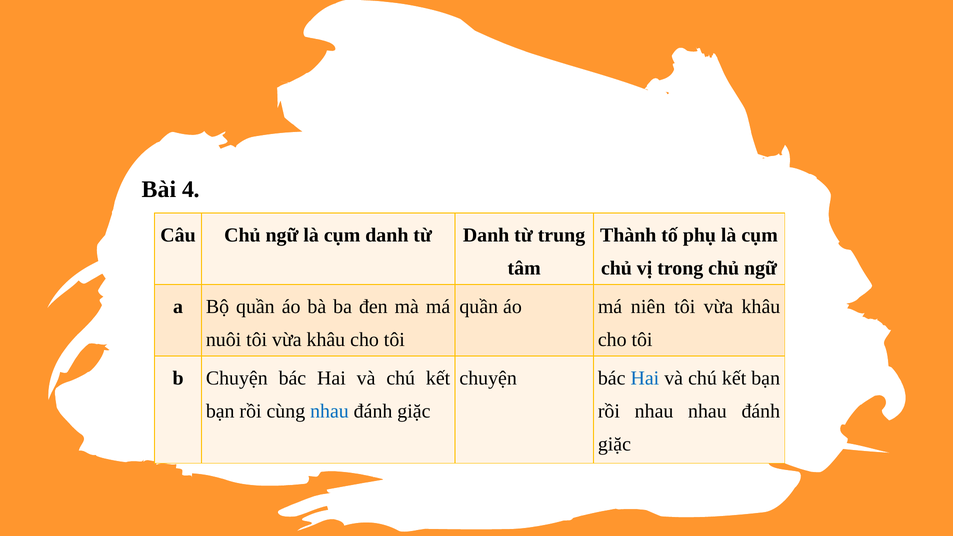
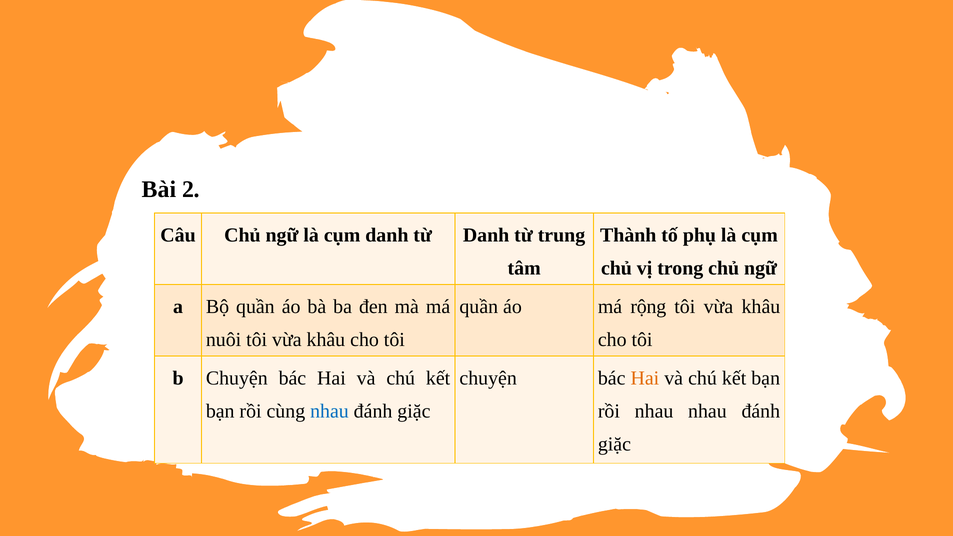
4: 4 -> 2
niên: niên -> rộng
Hai at (645, 378) colour: blue -> orange
